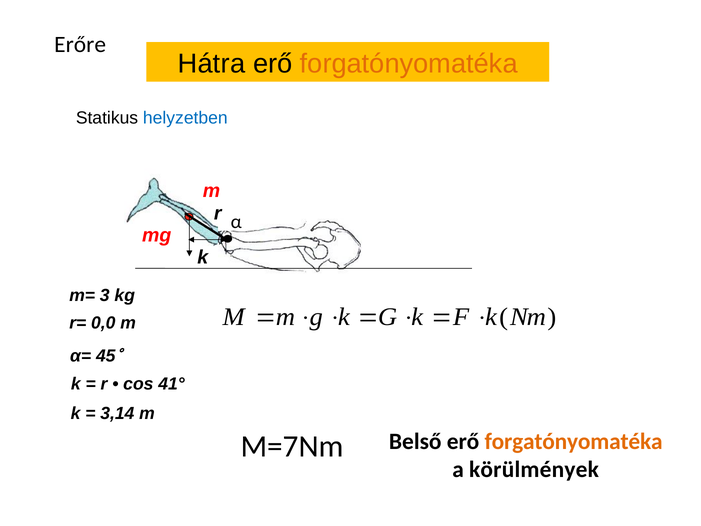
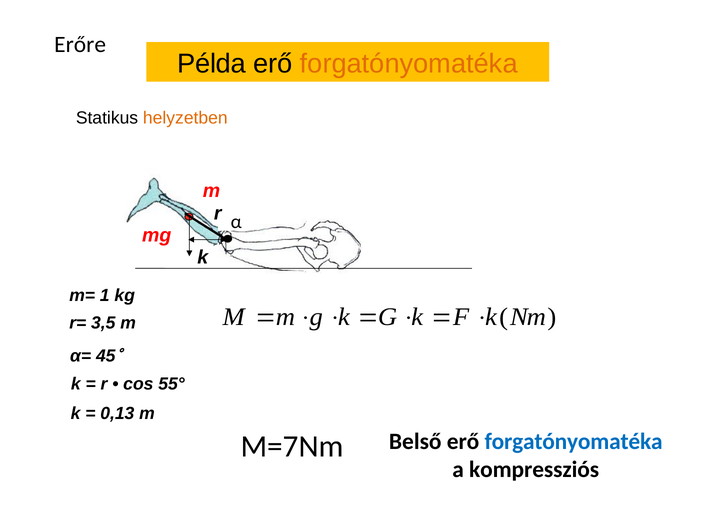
Hátra: Hátra -> Példa
helyzetben colour: blue -> orange
3: 3 -> 1
0,0: 0,0 -> 3,5
41°: 41° -> 55°
3,14: 3,14 -> 0,13
forgatónyomatéka at (574, 441) colour: orange -> blue
körülmények: körülmények -> kompressziós
